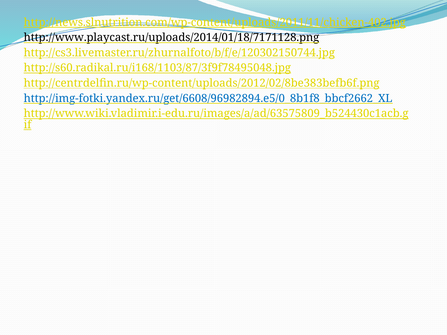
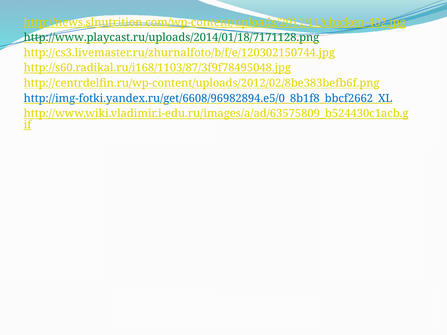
http://www.playcast.ru/uploads/2014/01/18/7171128.png colour: black -> green
